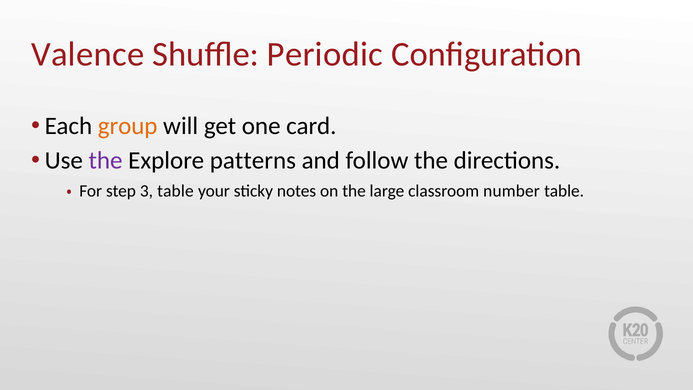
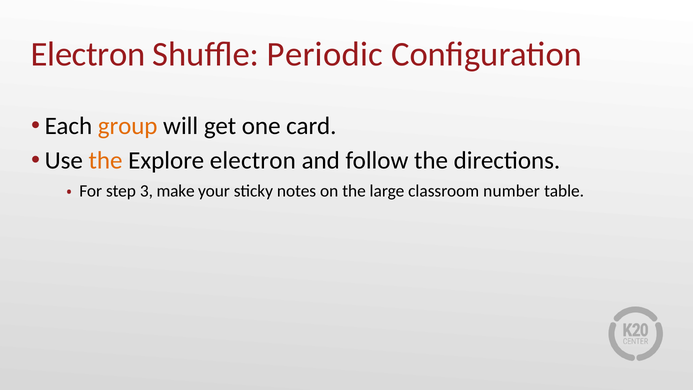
Valence at (88, 54): Valence -> Electron
the at (106, 161) colour: purple -> orange
Explore patterns: patterns -> electron
3 table: table -> make
